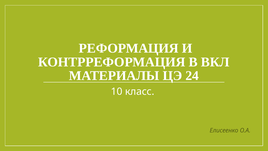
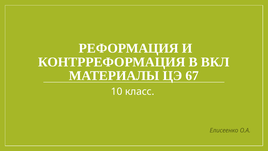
24: 24 -> 67
